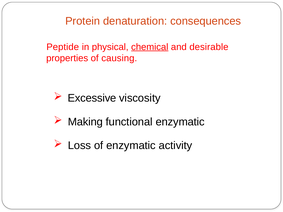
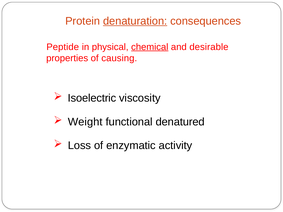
denaturation underline: none -> present
Excessive: Excessive -> Isoelectric
Making: Making -> Weight
functional enzymatic: enzymatic -> denatured
